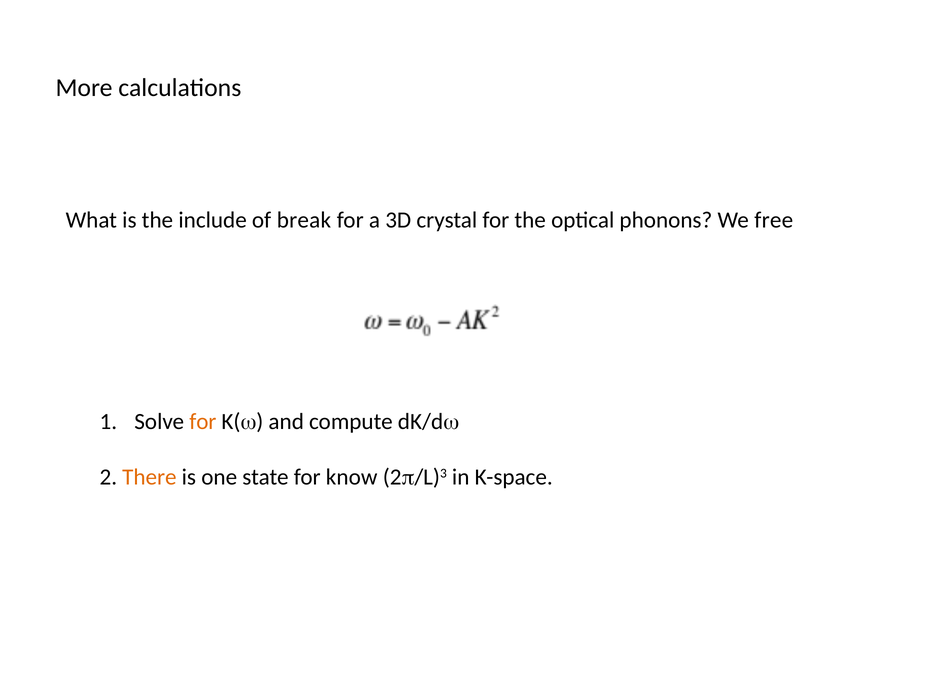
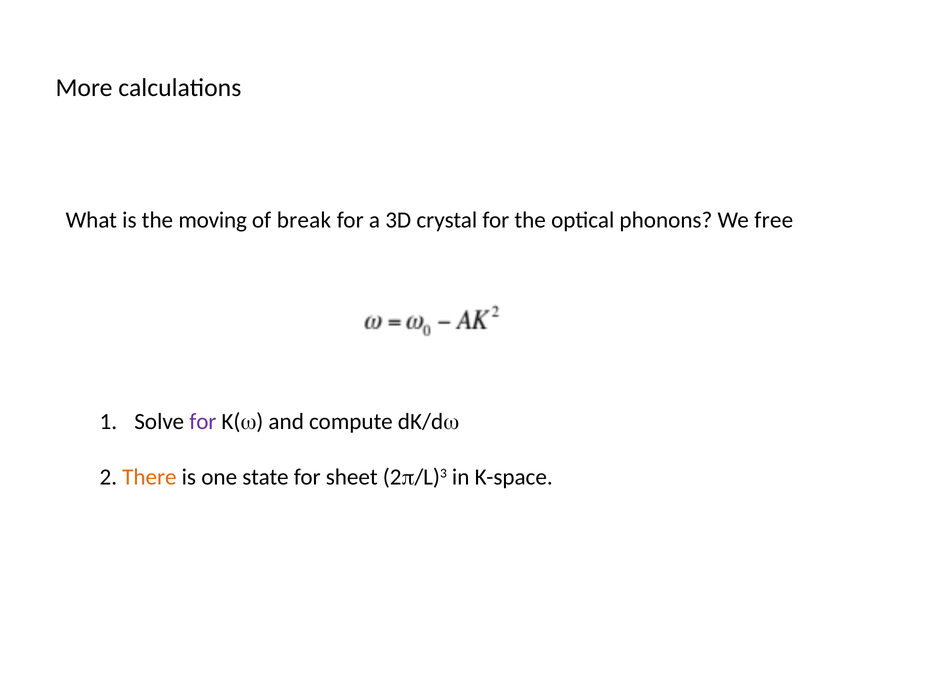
include: include -> moving
for at (203, 421) colour: orange -> purple
know: know -> sheet
